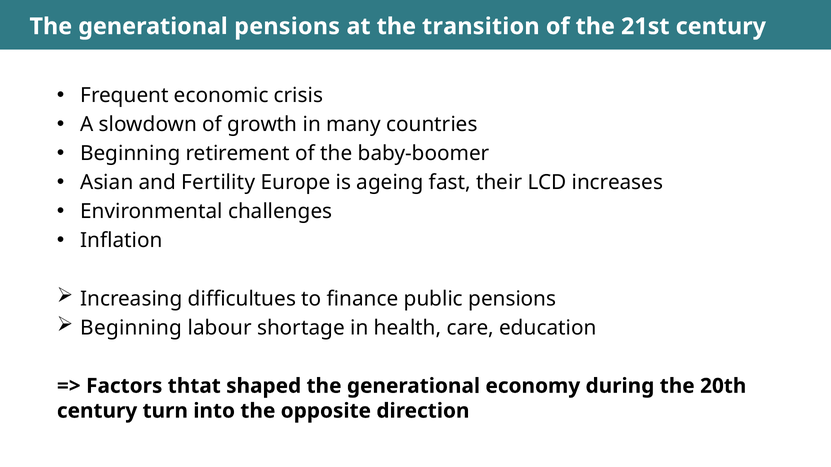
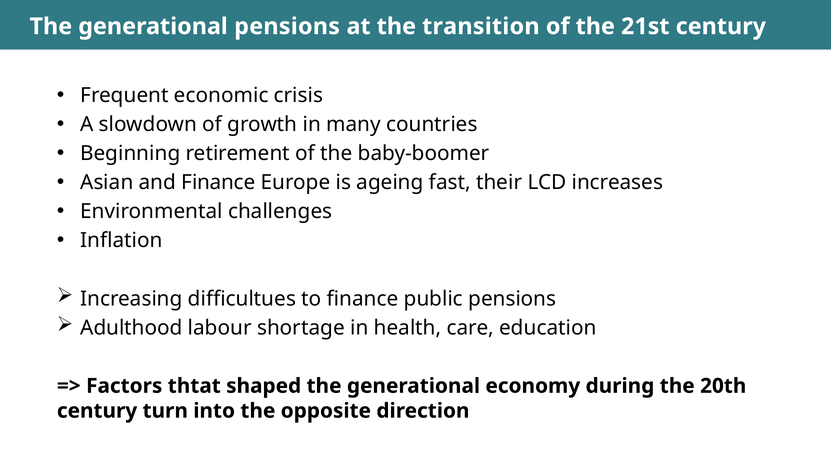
and Fertility: Fertility -> Finance
Beginning at (131, 328): Beginning -> Adulthood
